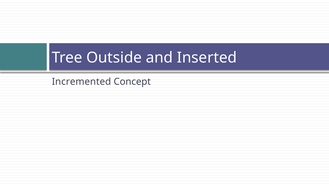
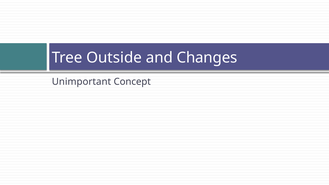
Inserted: Inserted -> Changes
Incremented: Incremented -> Unimportant
